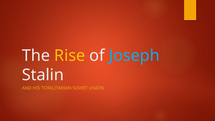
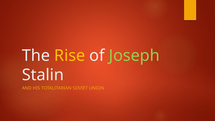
Joseph colour: light blue -> light green
